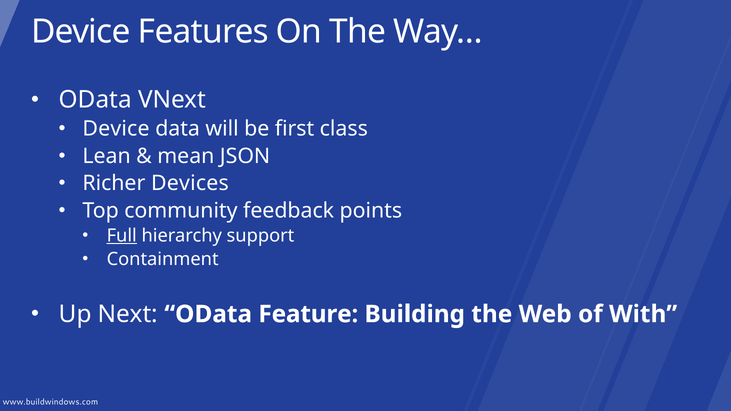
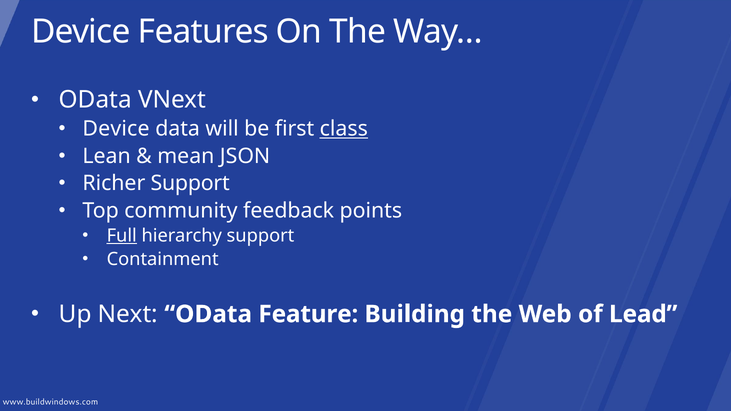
class underline: none -> present
Richer Devices: Devices -> Support
With: With -> Lead
